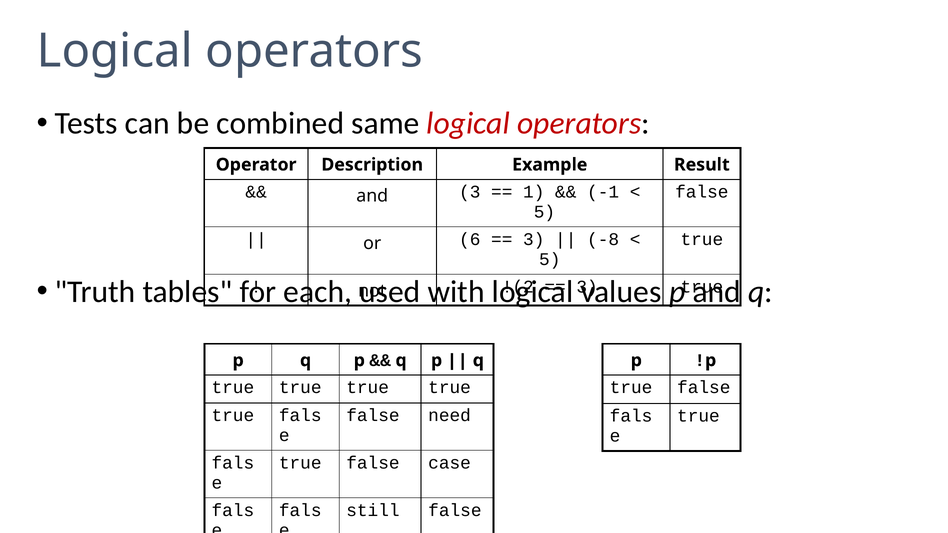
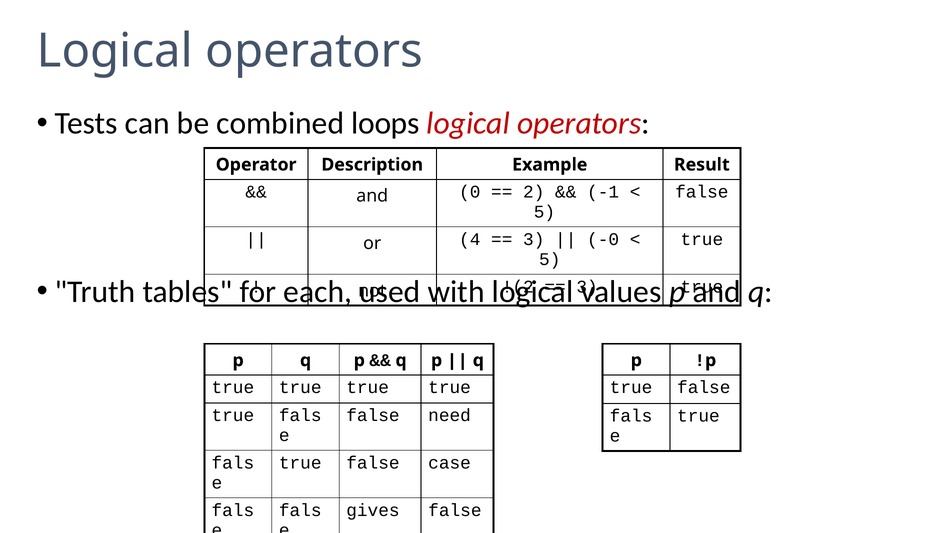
same: same -> loops
and 3: 3 -> 0
1: 1 -> 2
6: 6 -> 4
-8: -8 -> -0
still: still -> gives
